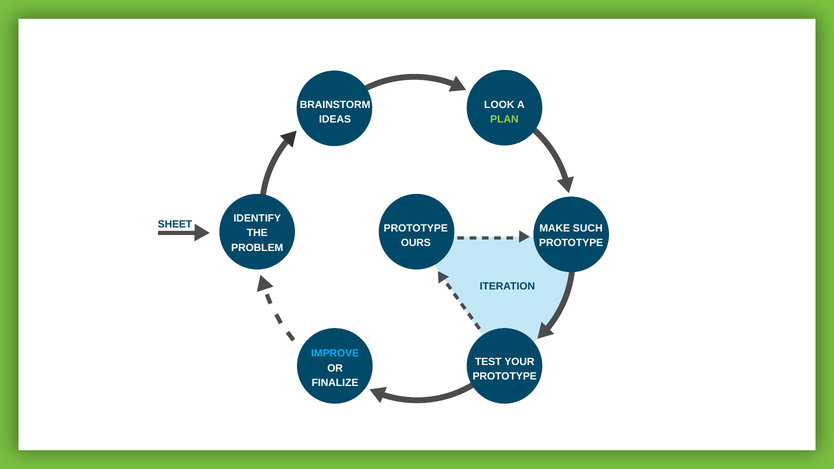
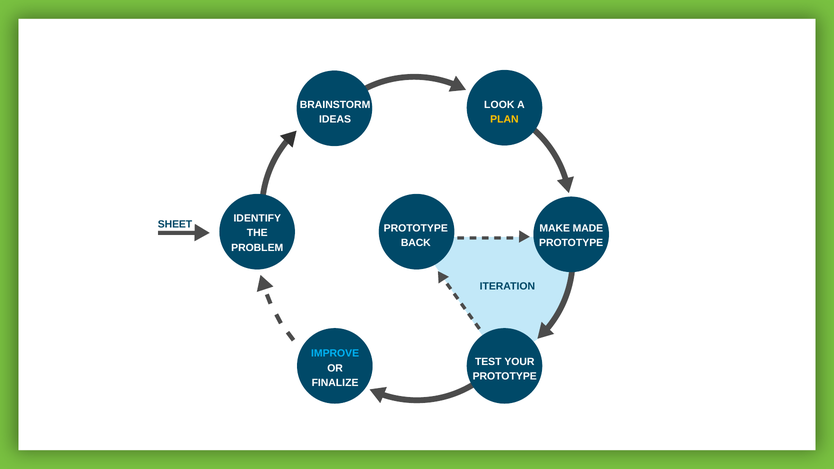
PLAN colour: light green -> yellow
SUCH: SUCH -> MADE
OURS: OURS -> BACK
